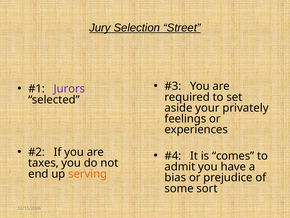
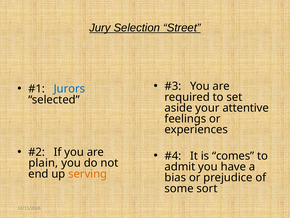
Jurors colour: purple -> blue
privately: privately -> attentive
taxes: taxes -> plain
